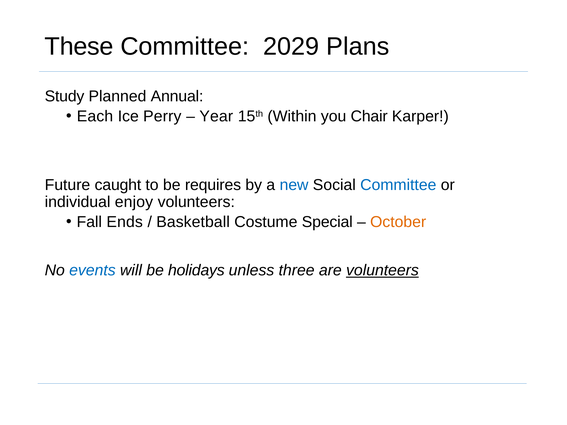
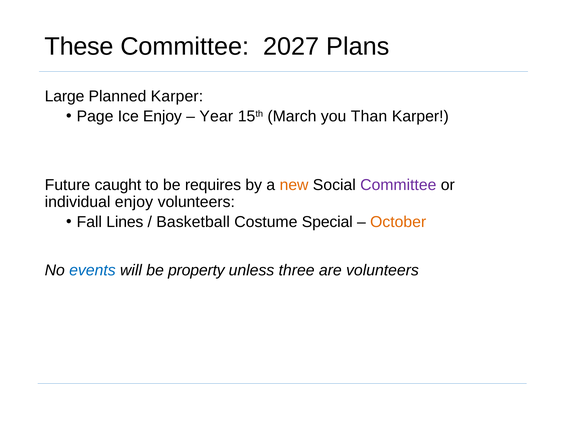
2029: 2029 -> 2027
Study: Study -> Large
Planned Annual: Annual -> Karper
Each: Each -> Page
Ice Perry: Perry -> Enjoy
Within: Within -> March
Chair: Chair -> Than
new colour: blue -> orange
Committee at (398, 185) colour: blue -> purple
Ends: Ends -> Lines
holidays: holidays -> property
volunteers at (382, 271) underline: present -> none
